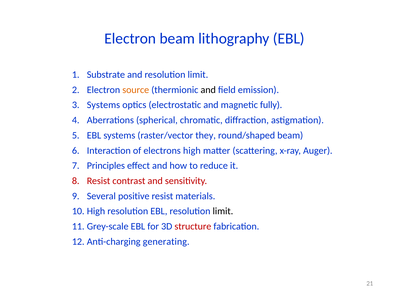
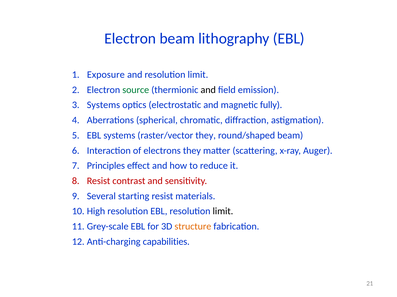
Substrate: Substrate -> Exposure
source colour: orange -> green
electrons high: high -> they
positive: positive -> starting
structure colour: red -> orange
generating: generating -> capabilities
